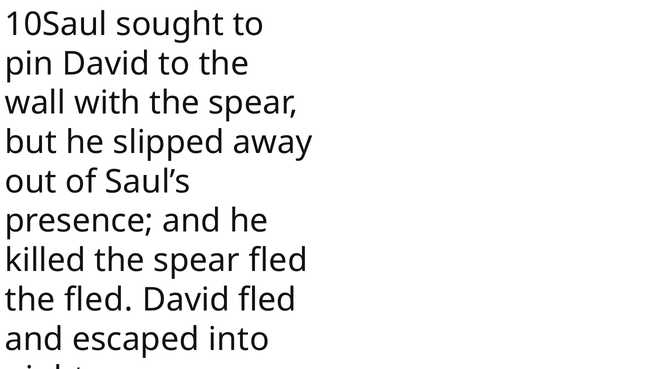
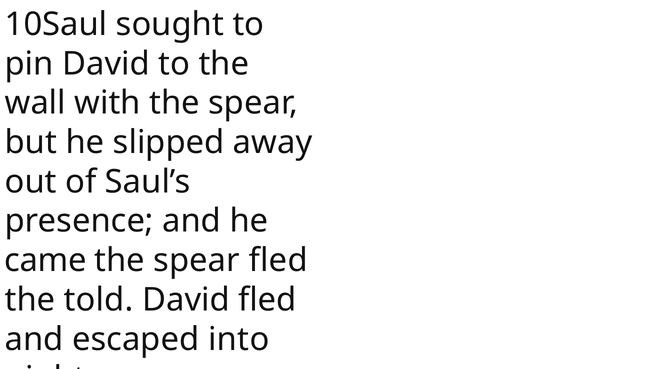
killed: killed -> came
the fled: fled -> told
